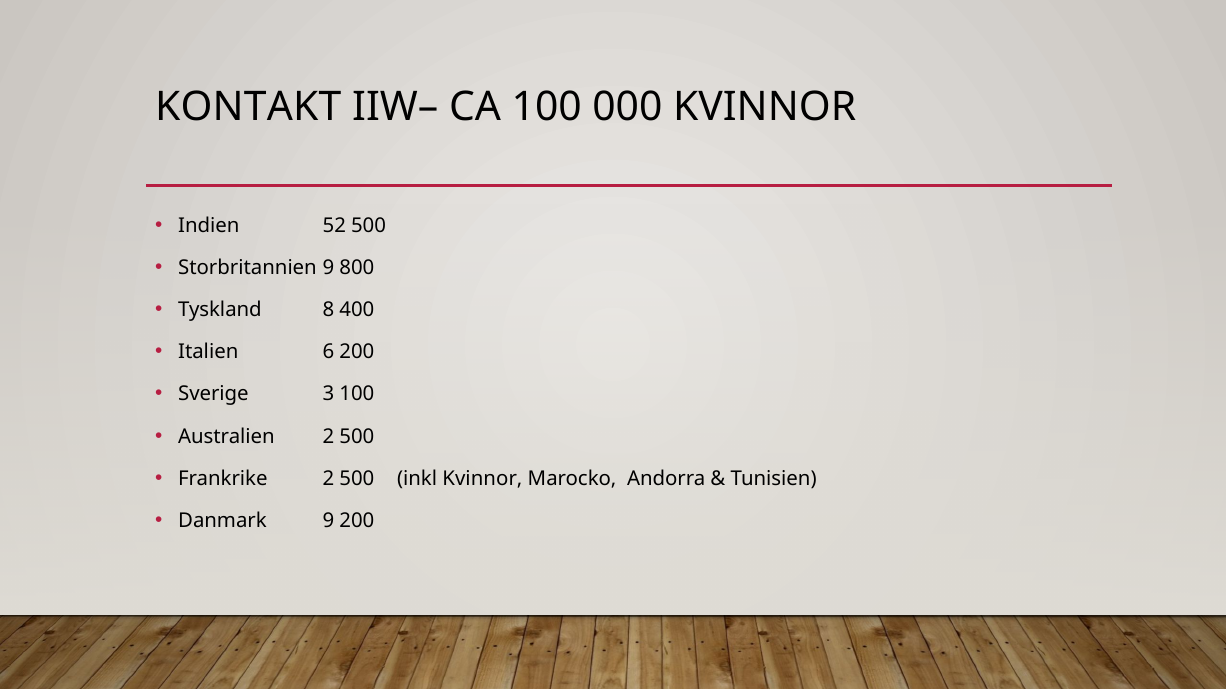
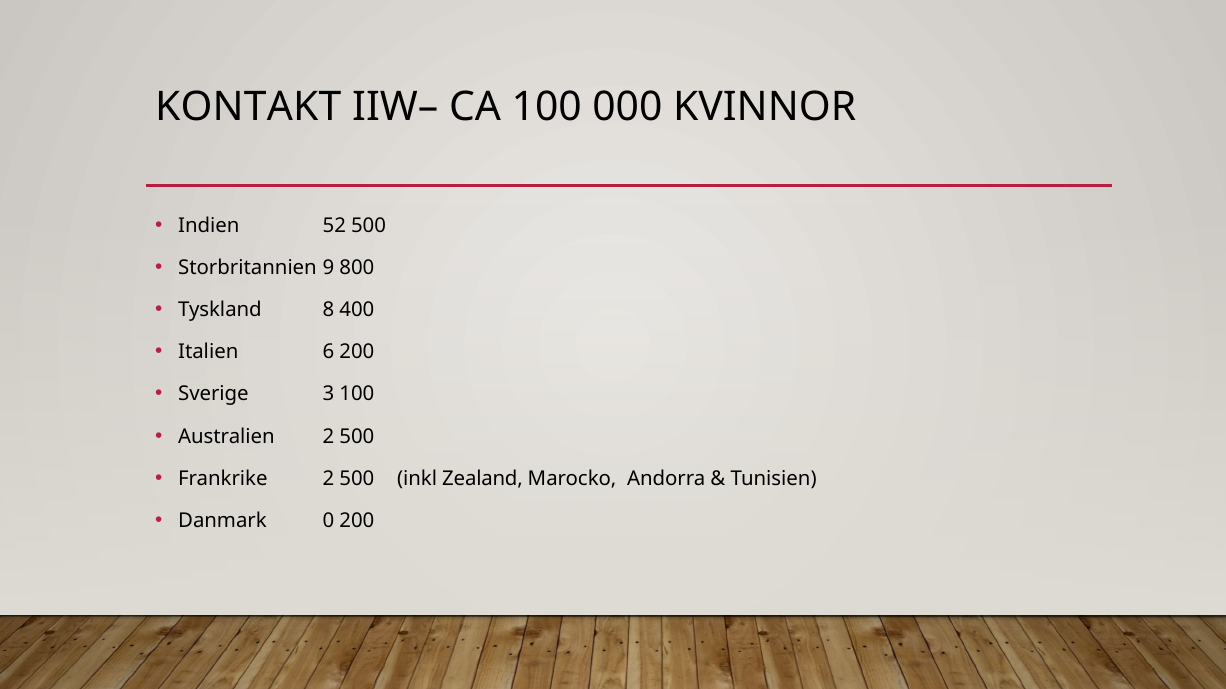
inkl Kvinnor: Kvinnor -> Zealand
Danmark 9: 9 -> 0
